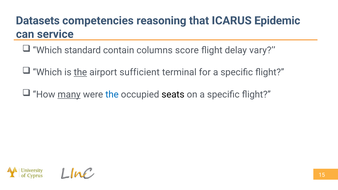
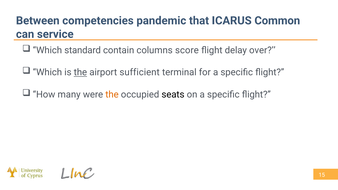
Datasets: Datasets -> Between
reasoning: reasoning -> pandemic
Epidemic: Epidemic -> Common
vary: vary -> over
many underline: present -> none
the at (112, 95) colour: blue -> orange
